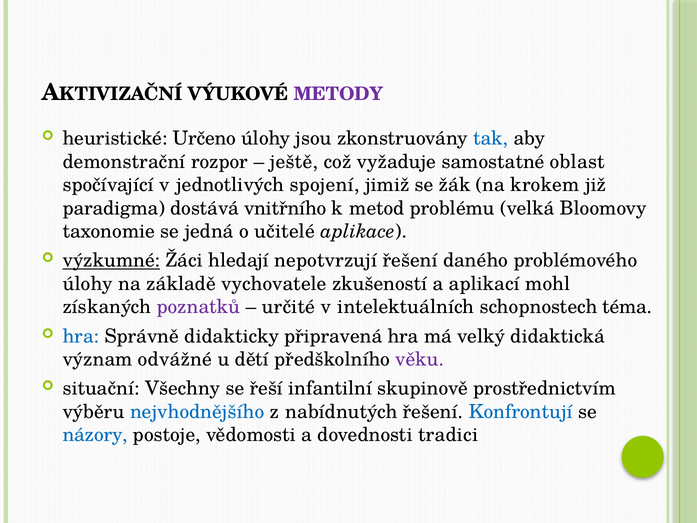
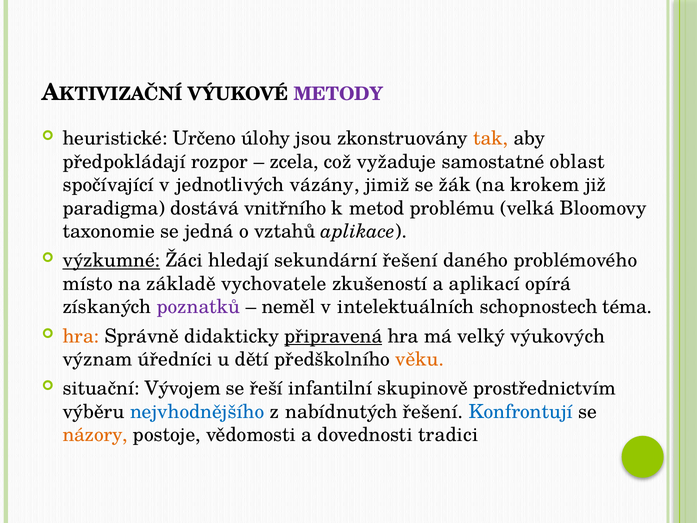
tak colour: blue -> orange
demonstrační: demonstrační -> předpokládají
ještě: ještě -> zcela
spojení: spojení -> vázány
učitelé: učitelé -> vztahů
nepotvrzují: nepotvrzují -> sekundární
úlohy at (88, 284): úlohy -> místo
mohl: mohl -> opírá
určité: určité -> neměl
hra at (81, 336) colour: blue -> orange
připravená underline: none -> present
didaktická: didaktická -> výukových
odvážné: odvážné -> úředníci
věku colour: purple -> orange
Všechny: Všechny -> Vývojem
názory colour: blue -> orange
